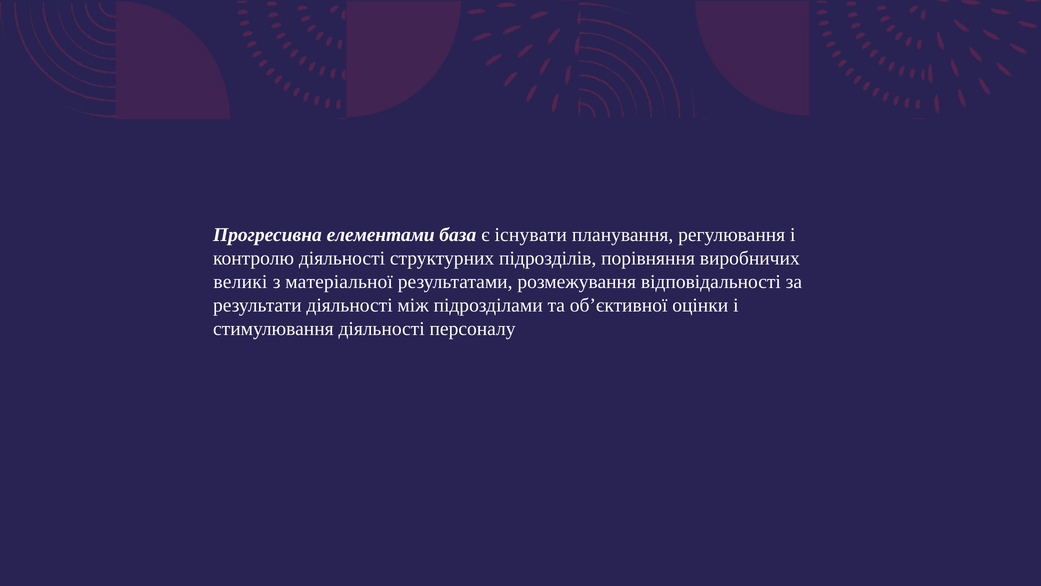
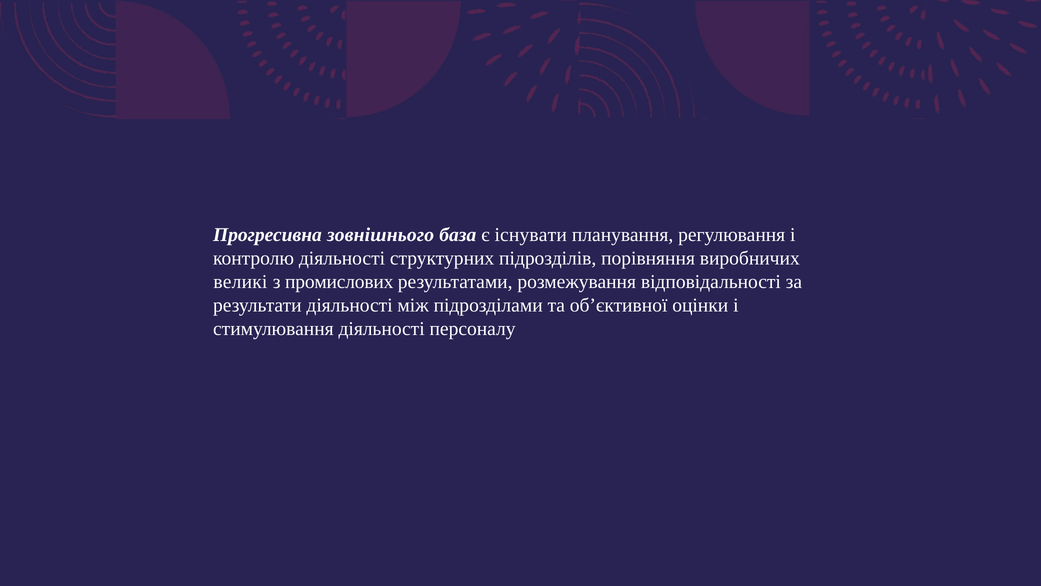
елементами: елементами -> зовнішнього
матеріальної: матеріальної -> промислових
